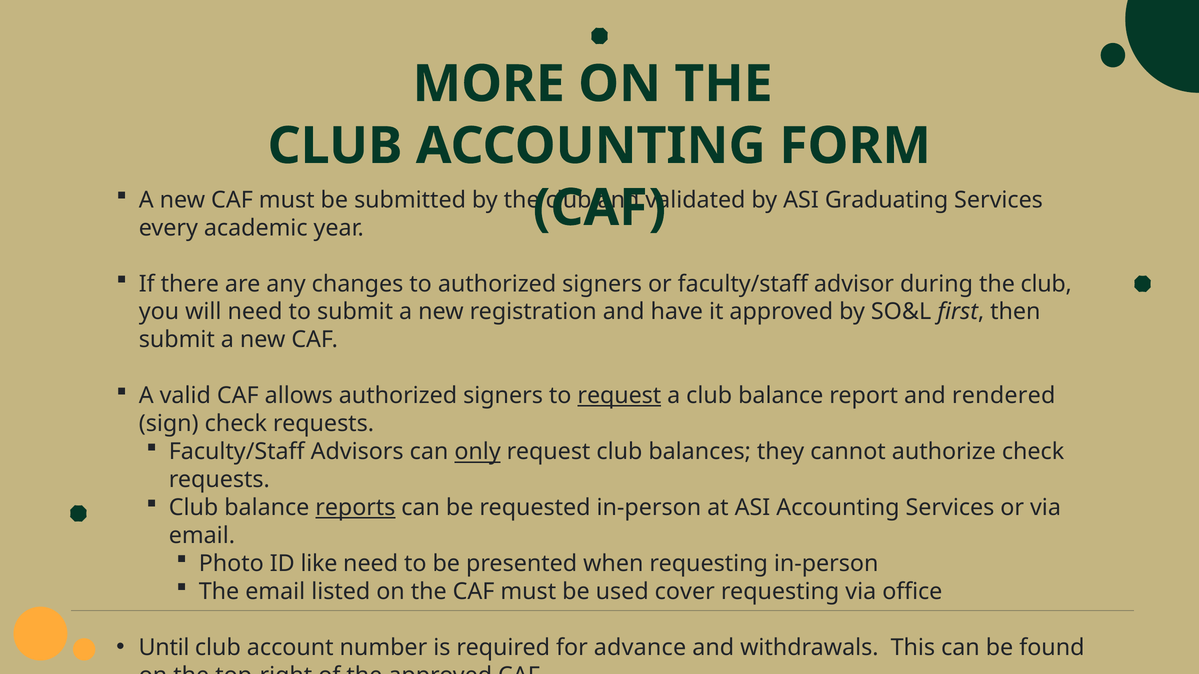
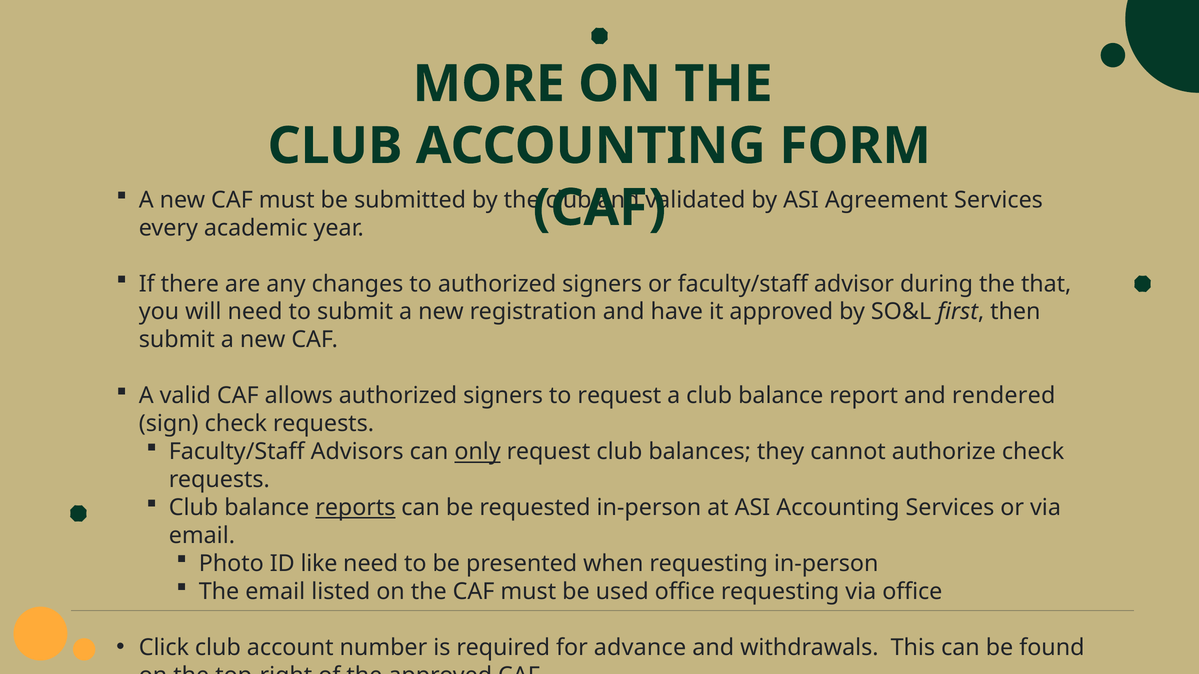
Graduating: Graduating -> Agreement
during the club: club -> that
request at (619, 396) underline: present -> none
used cover: cover -> office
Until: Until -> Click
